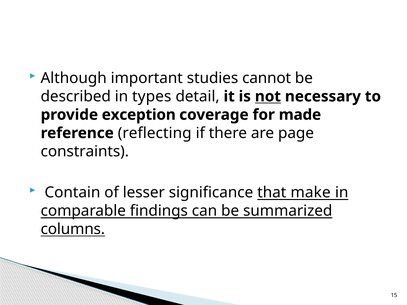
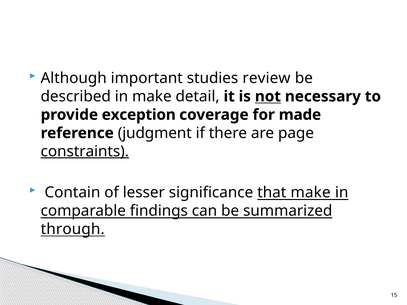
cannot: cannot -> review
in types: types -> make
reflecting: reflecting -> judgment
constraints underline: none -> present
columns: columns -> through
